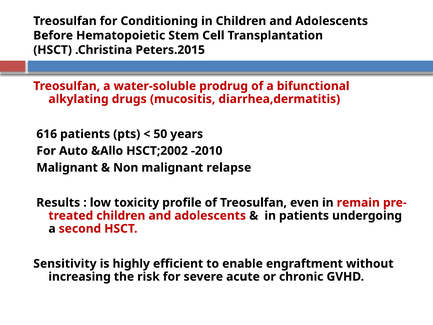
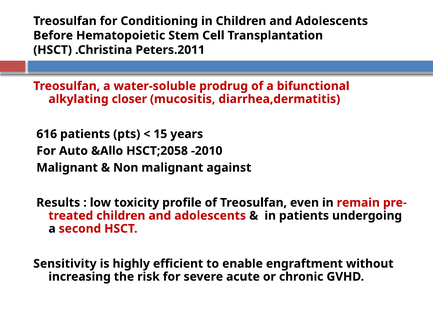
Peters.2015: Peters.2015 -> Peters.2011
drugs: drugs -> closer
50: 50 -> 15
HSCT;2002: HSCT;2002 -> HSCT;2058
relapse: relapse -> against
